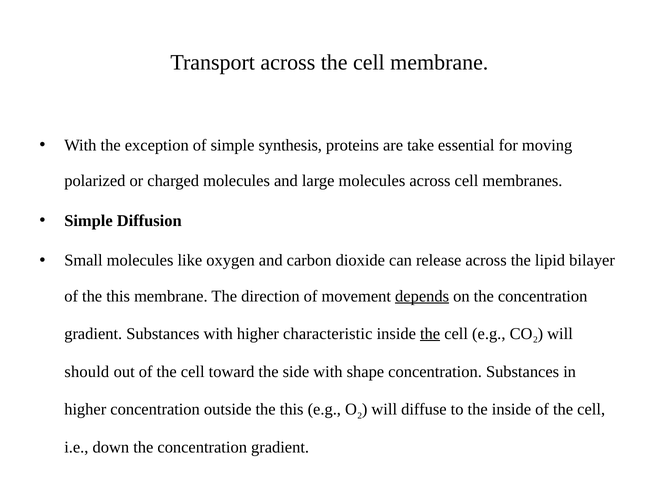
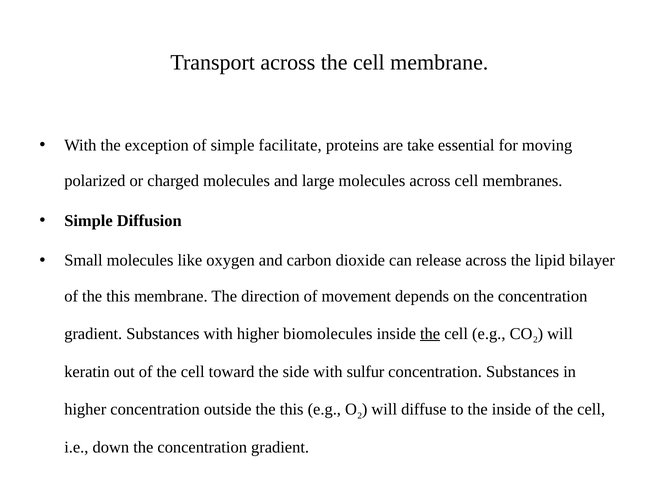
synthesis: synthesis -> facilitate
depends underline: present -> none
characteristic: characteristic -> biomolecules
should: should -> keratin
shape: shape -> sulfur
